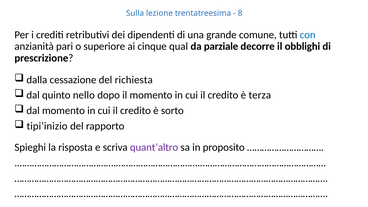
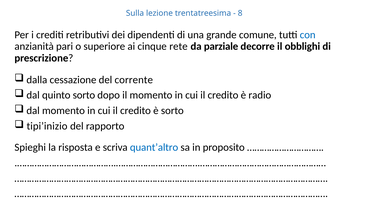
qual: qual -> rete
richiesta: richiesta -> corrente
quinto nello: nello -> sorto
terza: terza -> radio
quant’altro colour: purple -> blue
